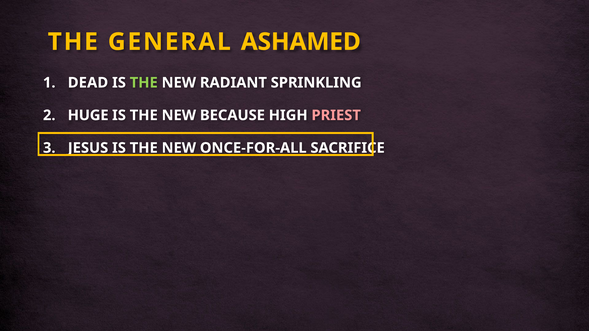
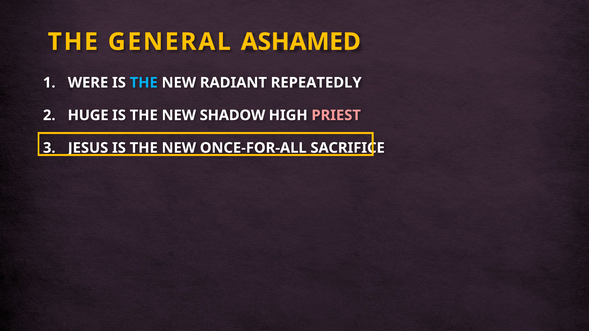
DEAD: DEAD -> WERE
THE at (144, 83) colour: light green -> light blue
SPRINKLING: SPRINKLING -> REPEATEDLY
BECAUSE: BECAUSE -> SHADOW
